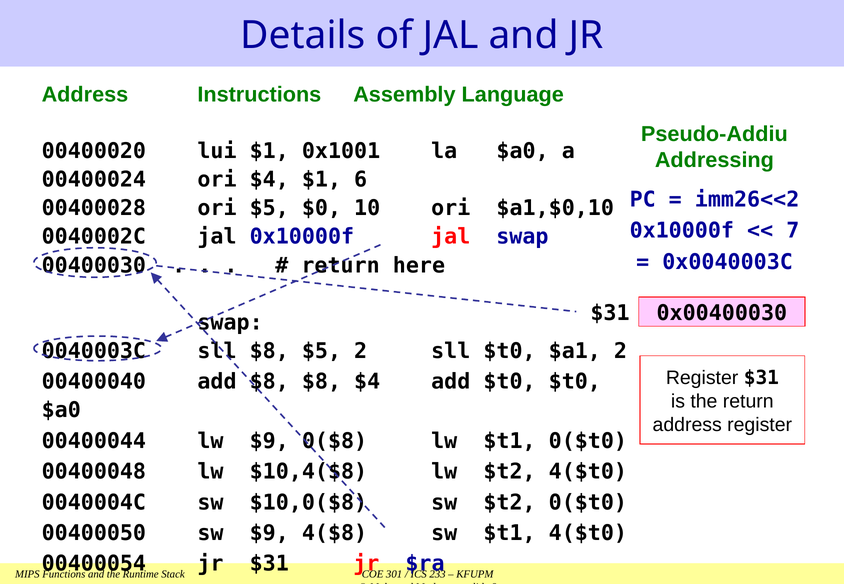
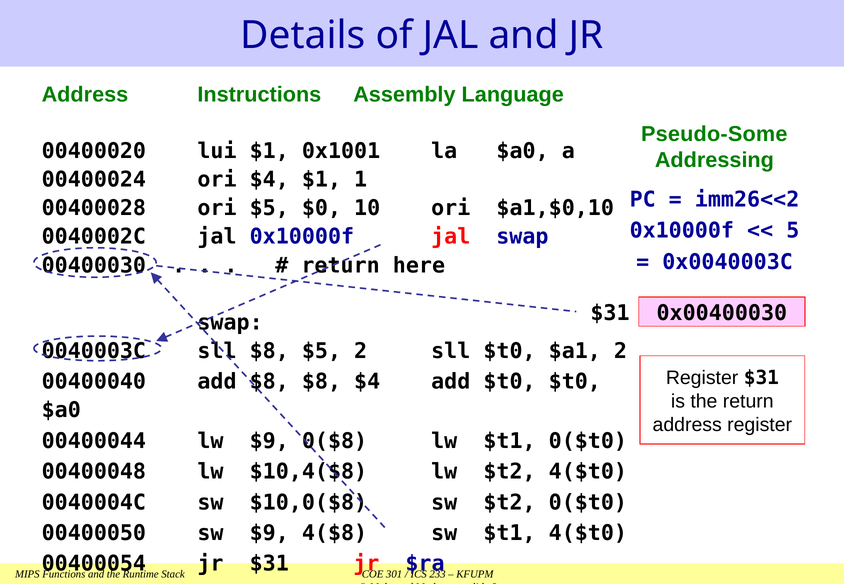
Pseudo-Addiu: Pseudo-Addiu -> Pseudo-Some
6: 6 -> 1
7: 7 -> 5
